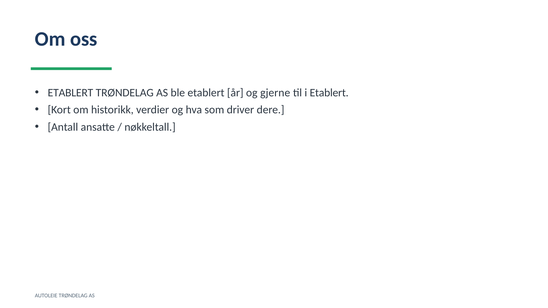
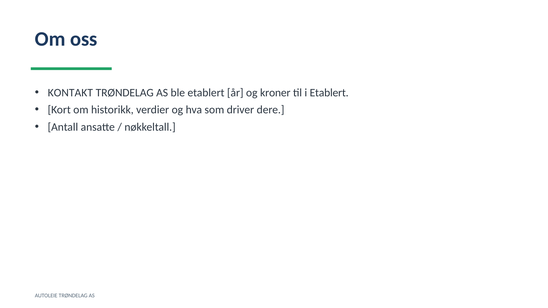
ETABLERT at (70, 93): ETABLERT -> KONTAKT
gjerne: gjerne -> kroner
